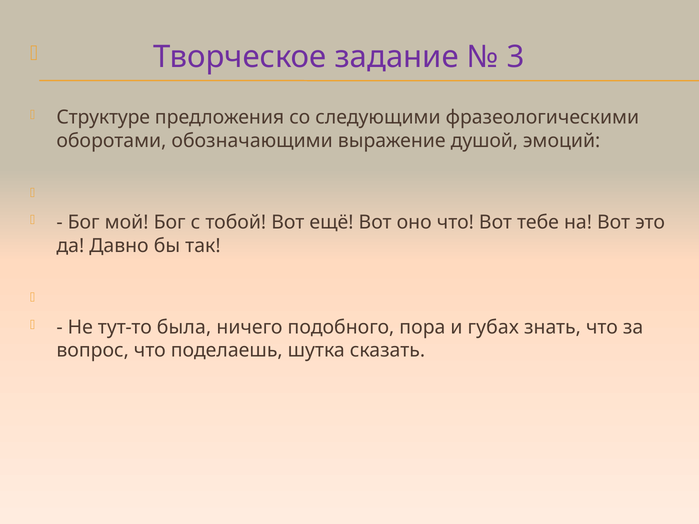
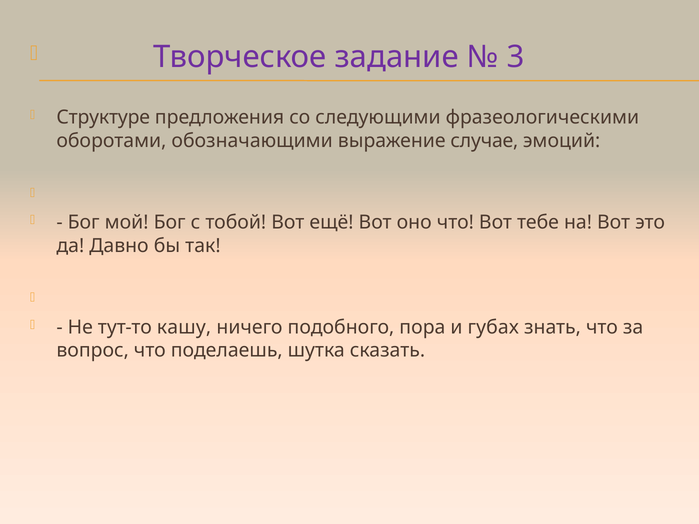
душой: душой -> случае
была: была -> кашу
